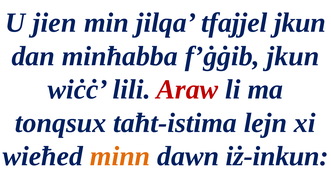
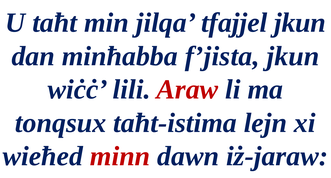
jien: jien -> taħt
f’ġġib: f’ġġib -> f’jista
minn colour: orange -> red
iż-inkun: iż-inkun -> iż-jaraw
